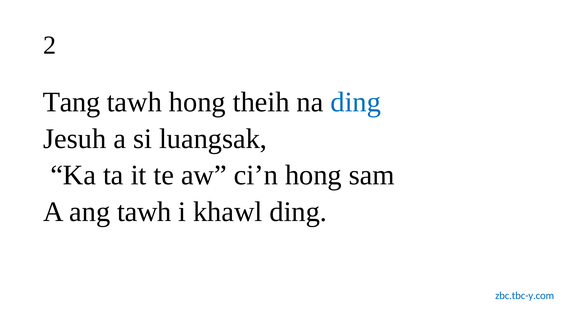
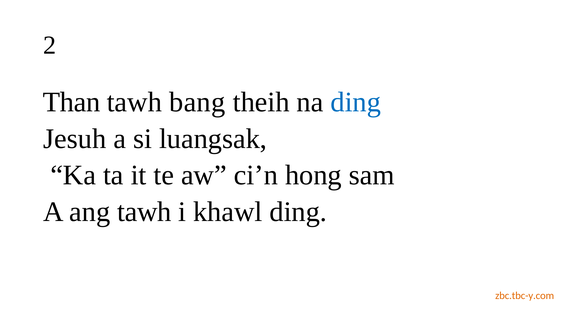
Tang: Tang -> Than
tawh hong: hong -> bang
zbc.tbc-y.com colour: blue -> orange
